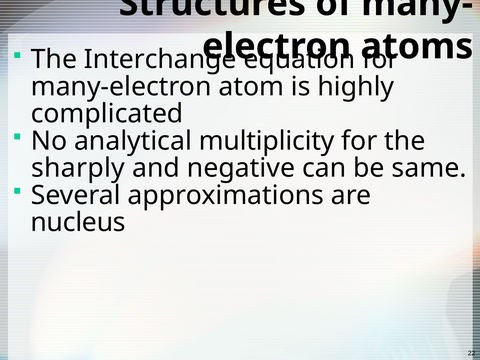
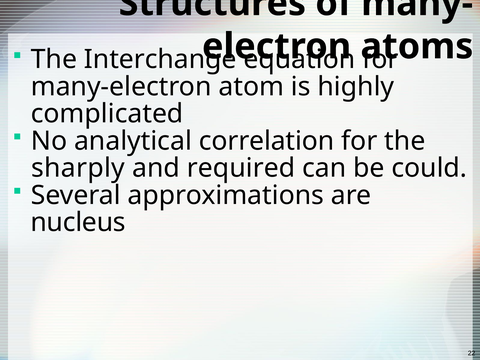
multiplicity: multiplicity -> correlation
negative: negative -> required
same: same -> could
